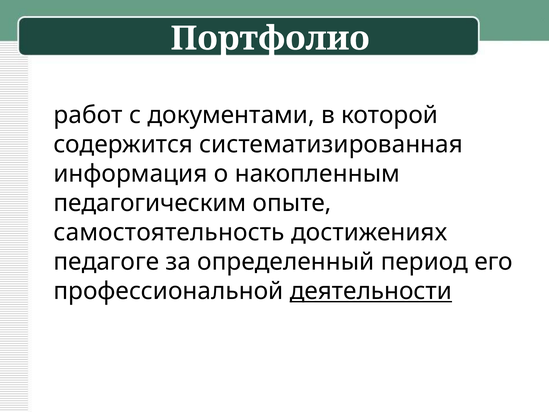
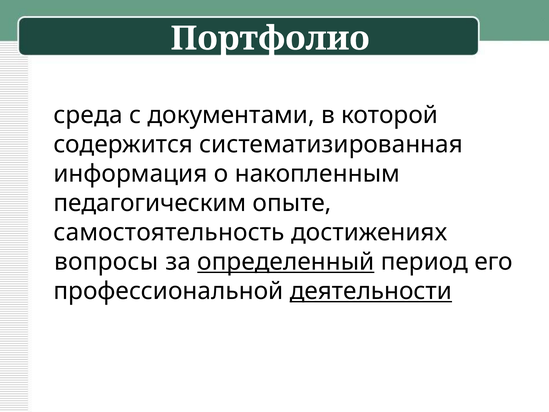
работ: работ -> среда
педагоге: педагоге -> вопросы
определенный underline: none -> present
